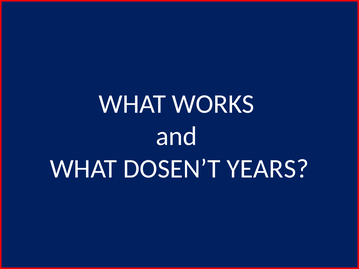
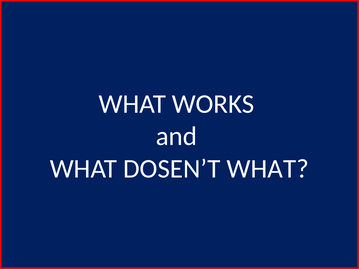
DOSEN’T YEARS: YEARS -> WHAT
